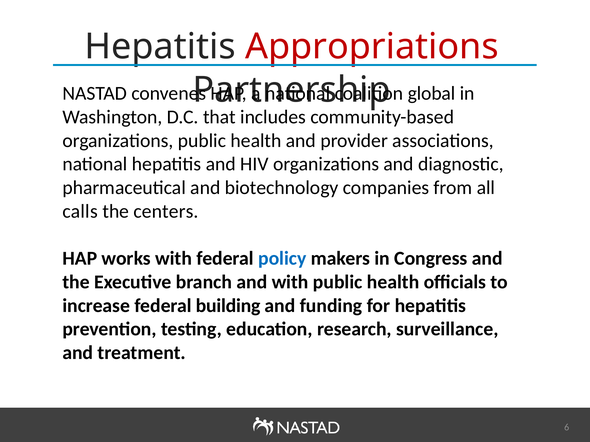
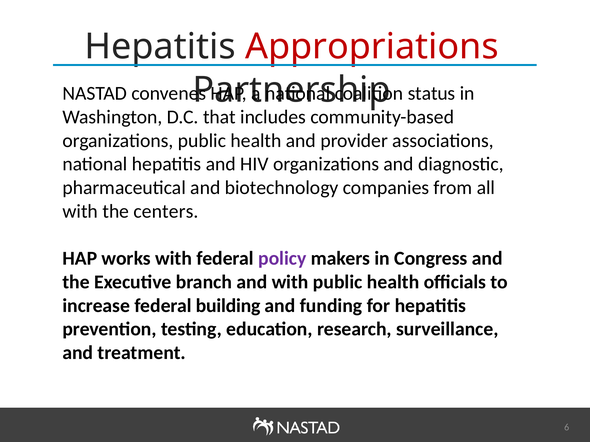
global: global -> status
calls at (80, 212): calls -> with
policy colour: blue -> purple
